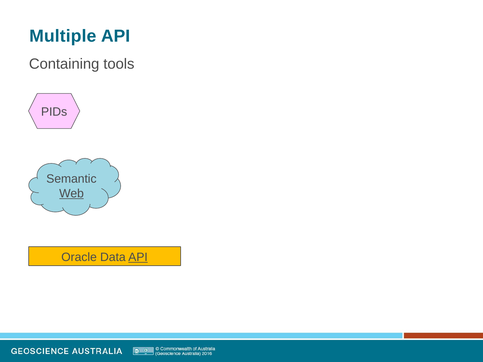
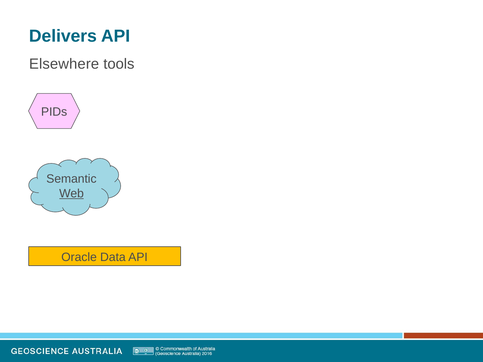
Multiple: Multiple -> Delivers
Containing: Containing -> Elsewhere
API at (138, 257) underline: present -> none
